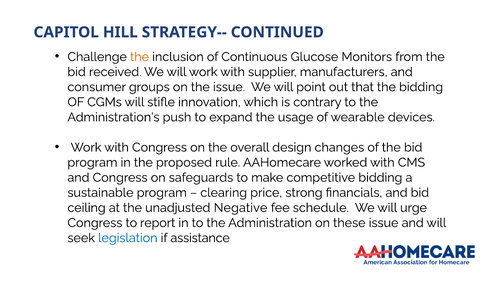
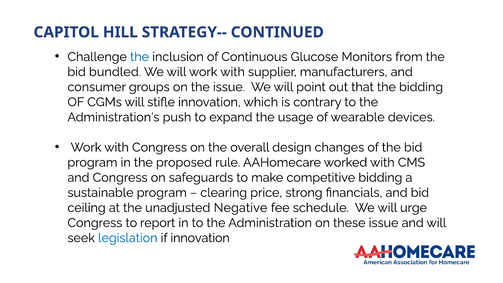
the at (140, 57) colour: orange -> blue
received: received -> bundled
if assistance: assistance -> innovation
